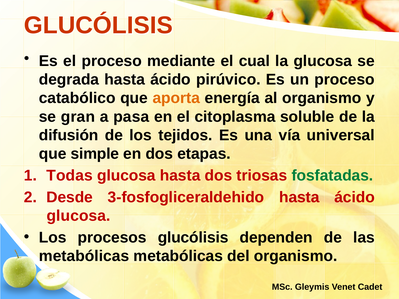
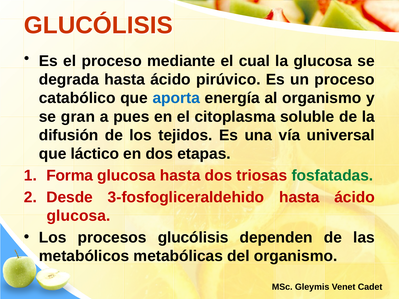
aporta colour: orange -> blue
pasa: pasa -> pues
simple: simple -> láctico
Todas: Todas -> Forma
metabólicas at (84, 256): metabólicas -> metabólicos
